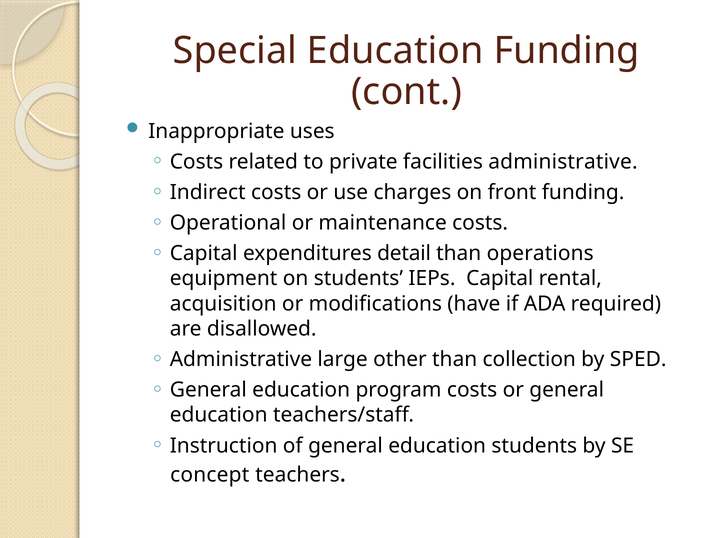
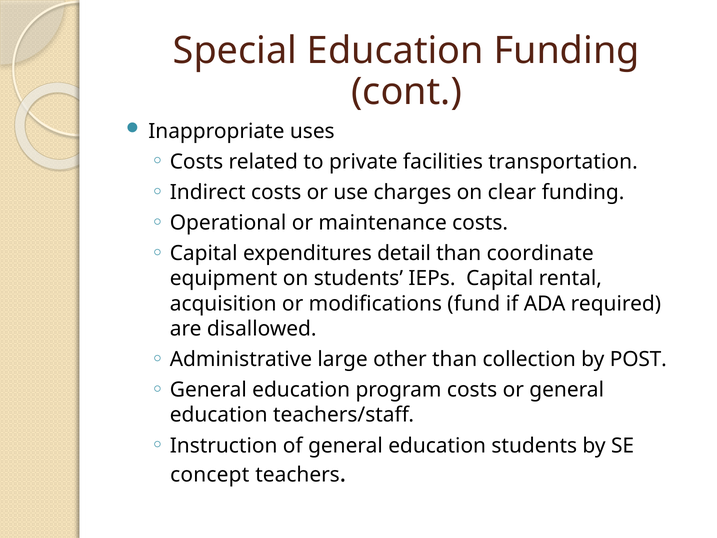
facilities administrative: administrative -> transportation
front: front -> clear
operations: operations -> coordinate
have: have -> fund
SPED: SPED -> POST
